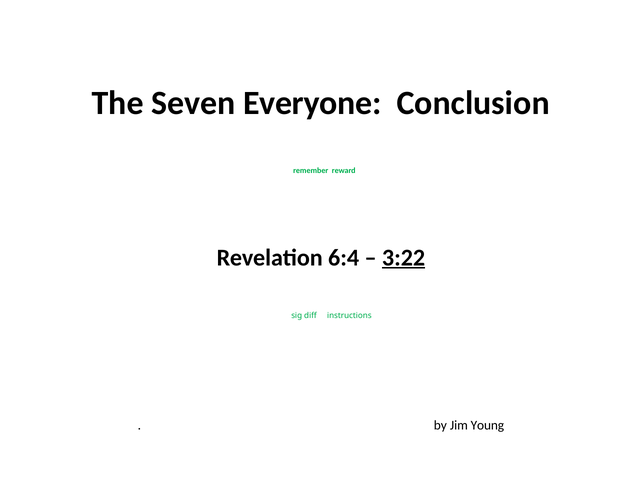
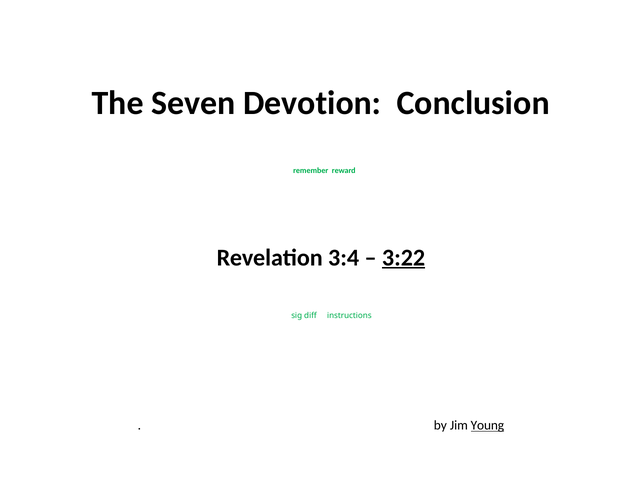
Everyone: Everyone -> Devotion
6:4: 6:4 -> 3:4
Young underline: none -> present
